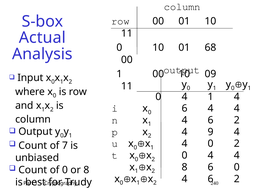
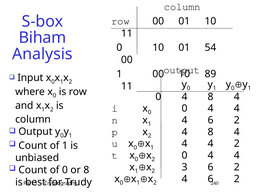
Actual: Actual -> Biham
68: 68 -> 54
09: 09 -> 89
0 4 1: 1 -> 8
0 6: 6 -> 0
2 4 9: 9 -> 8
1 4 0: 0 -> 4
of 7: 7 -> 1
2 8: 8 -> 3
0 at (237, 167): 0 -> 2
